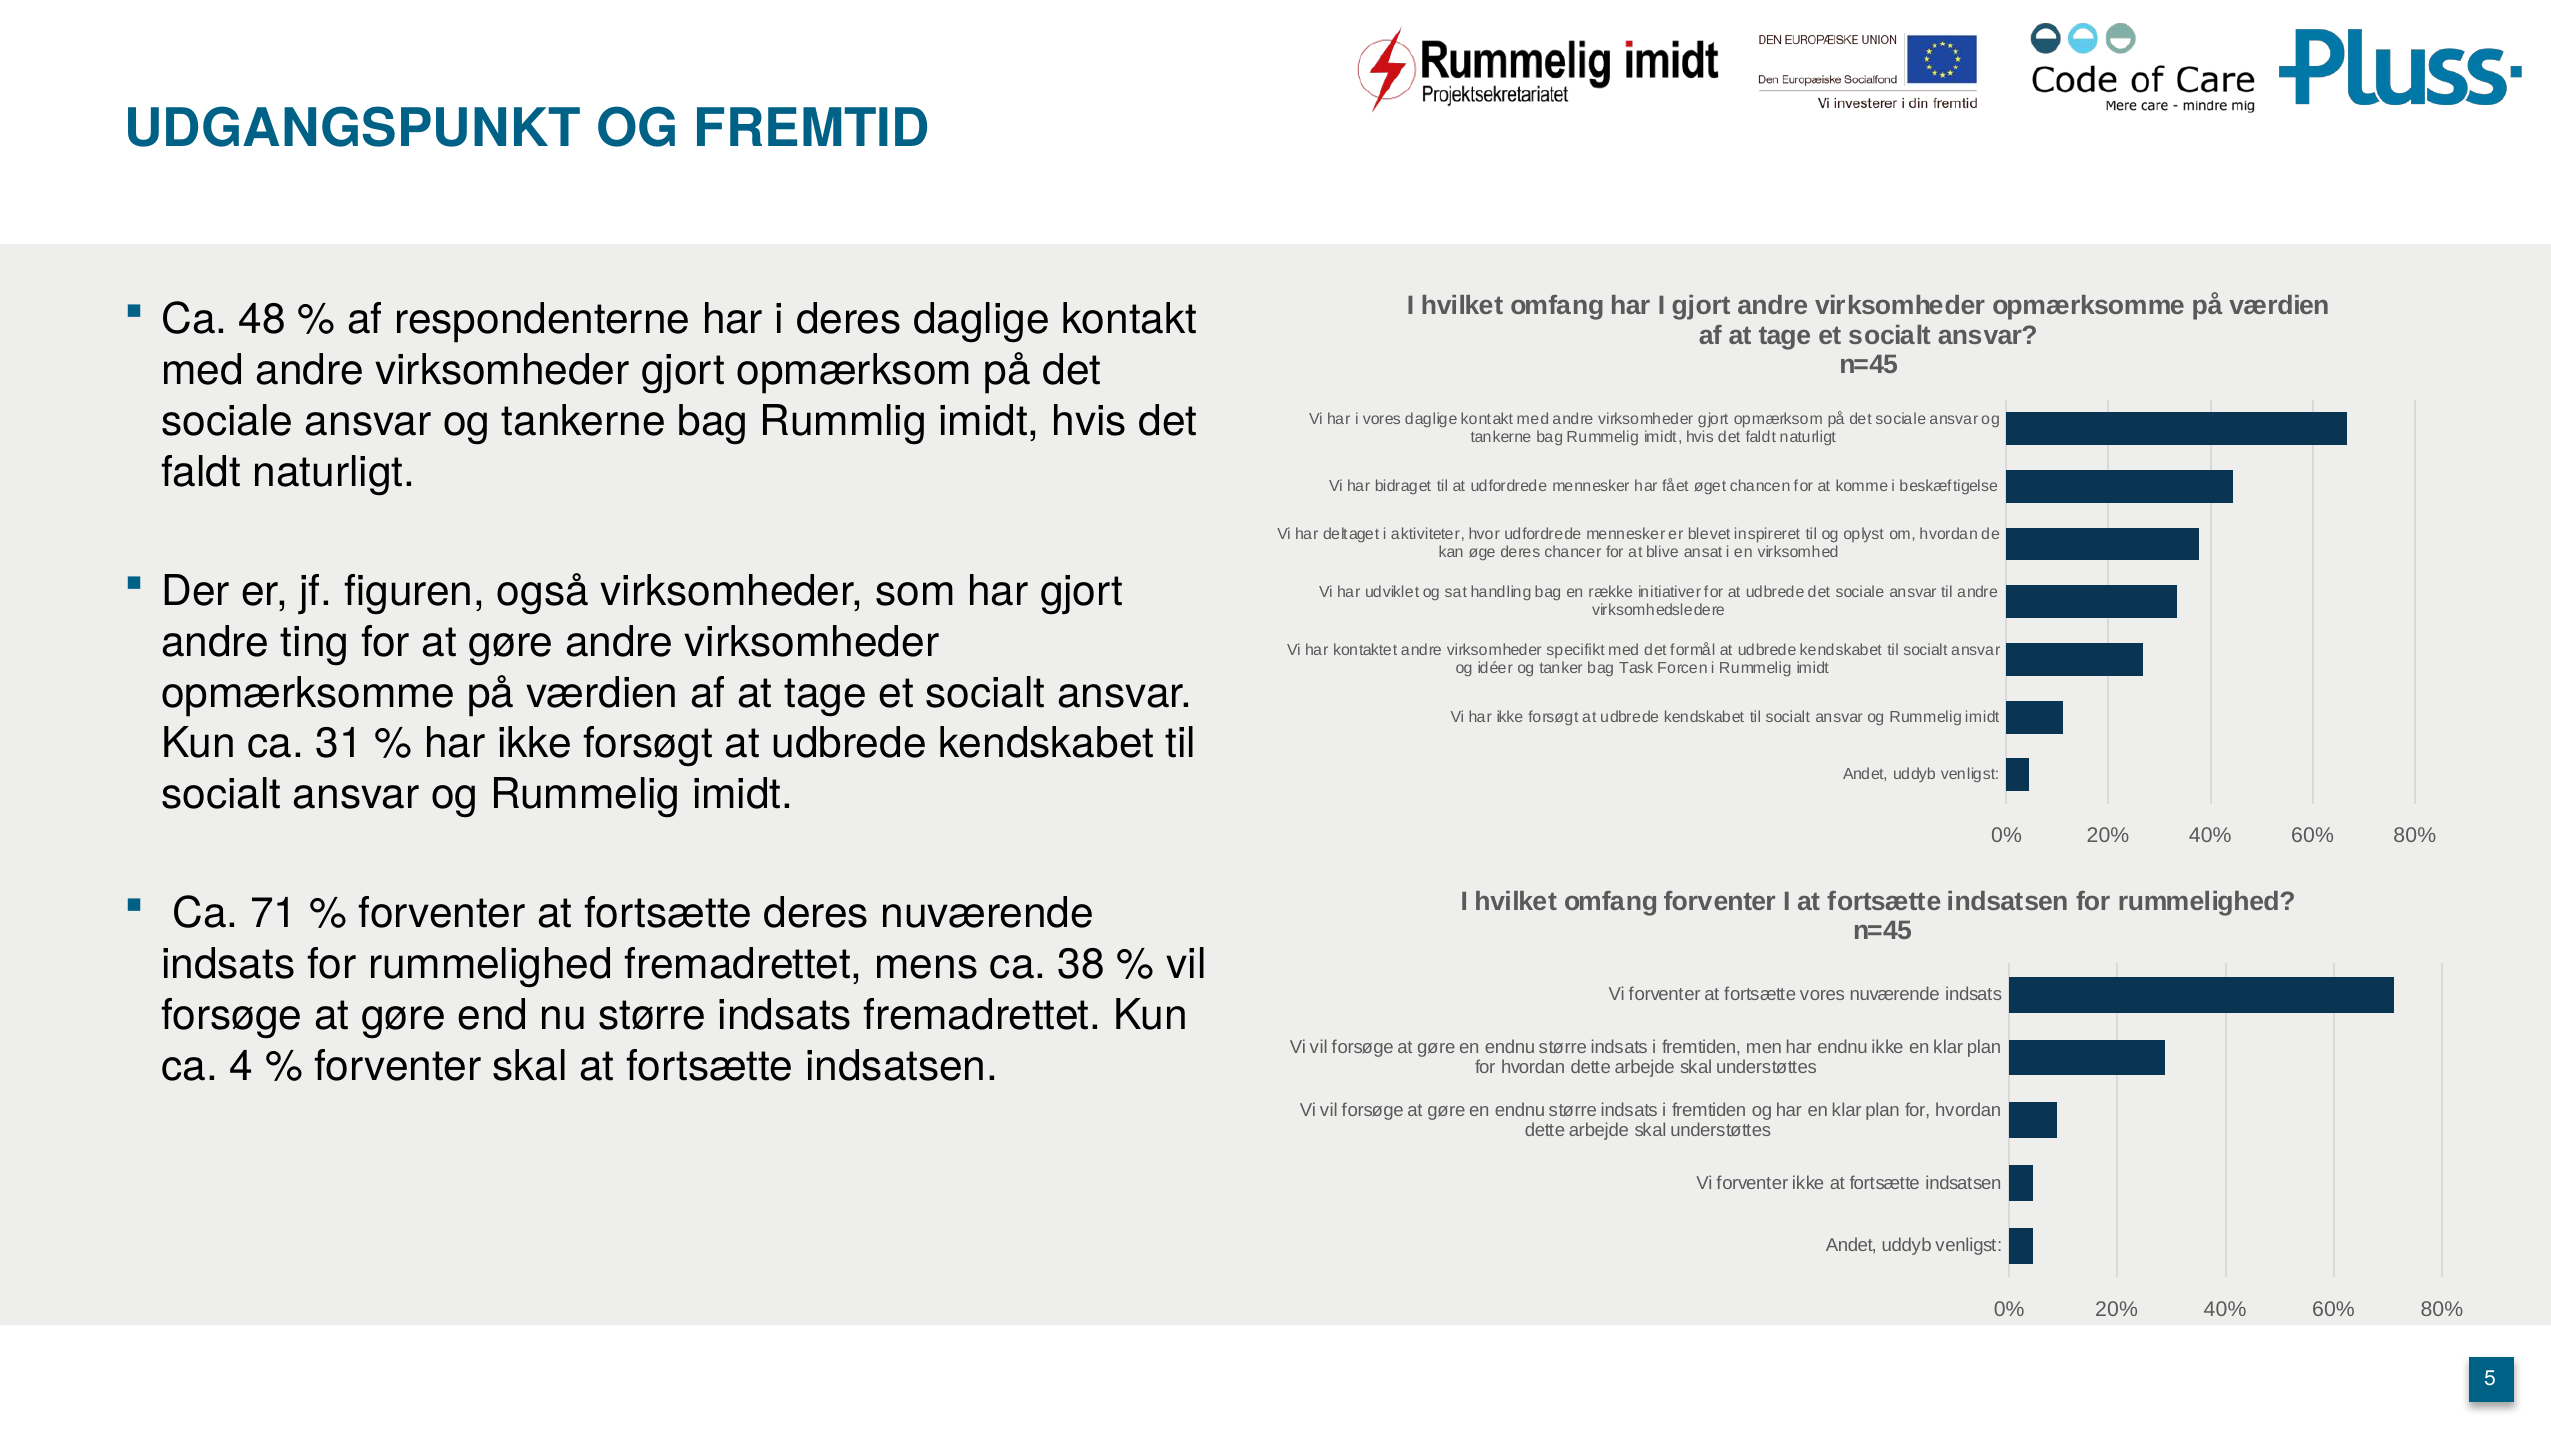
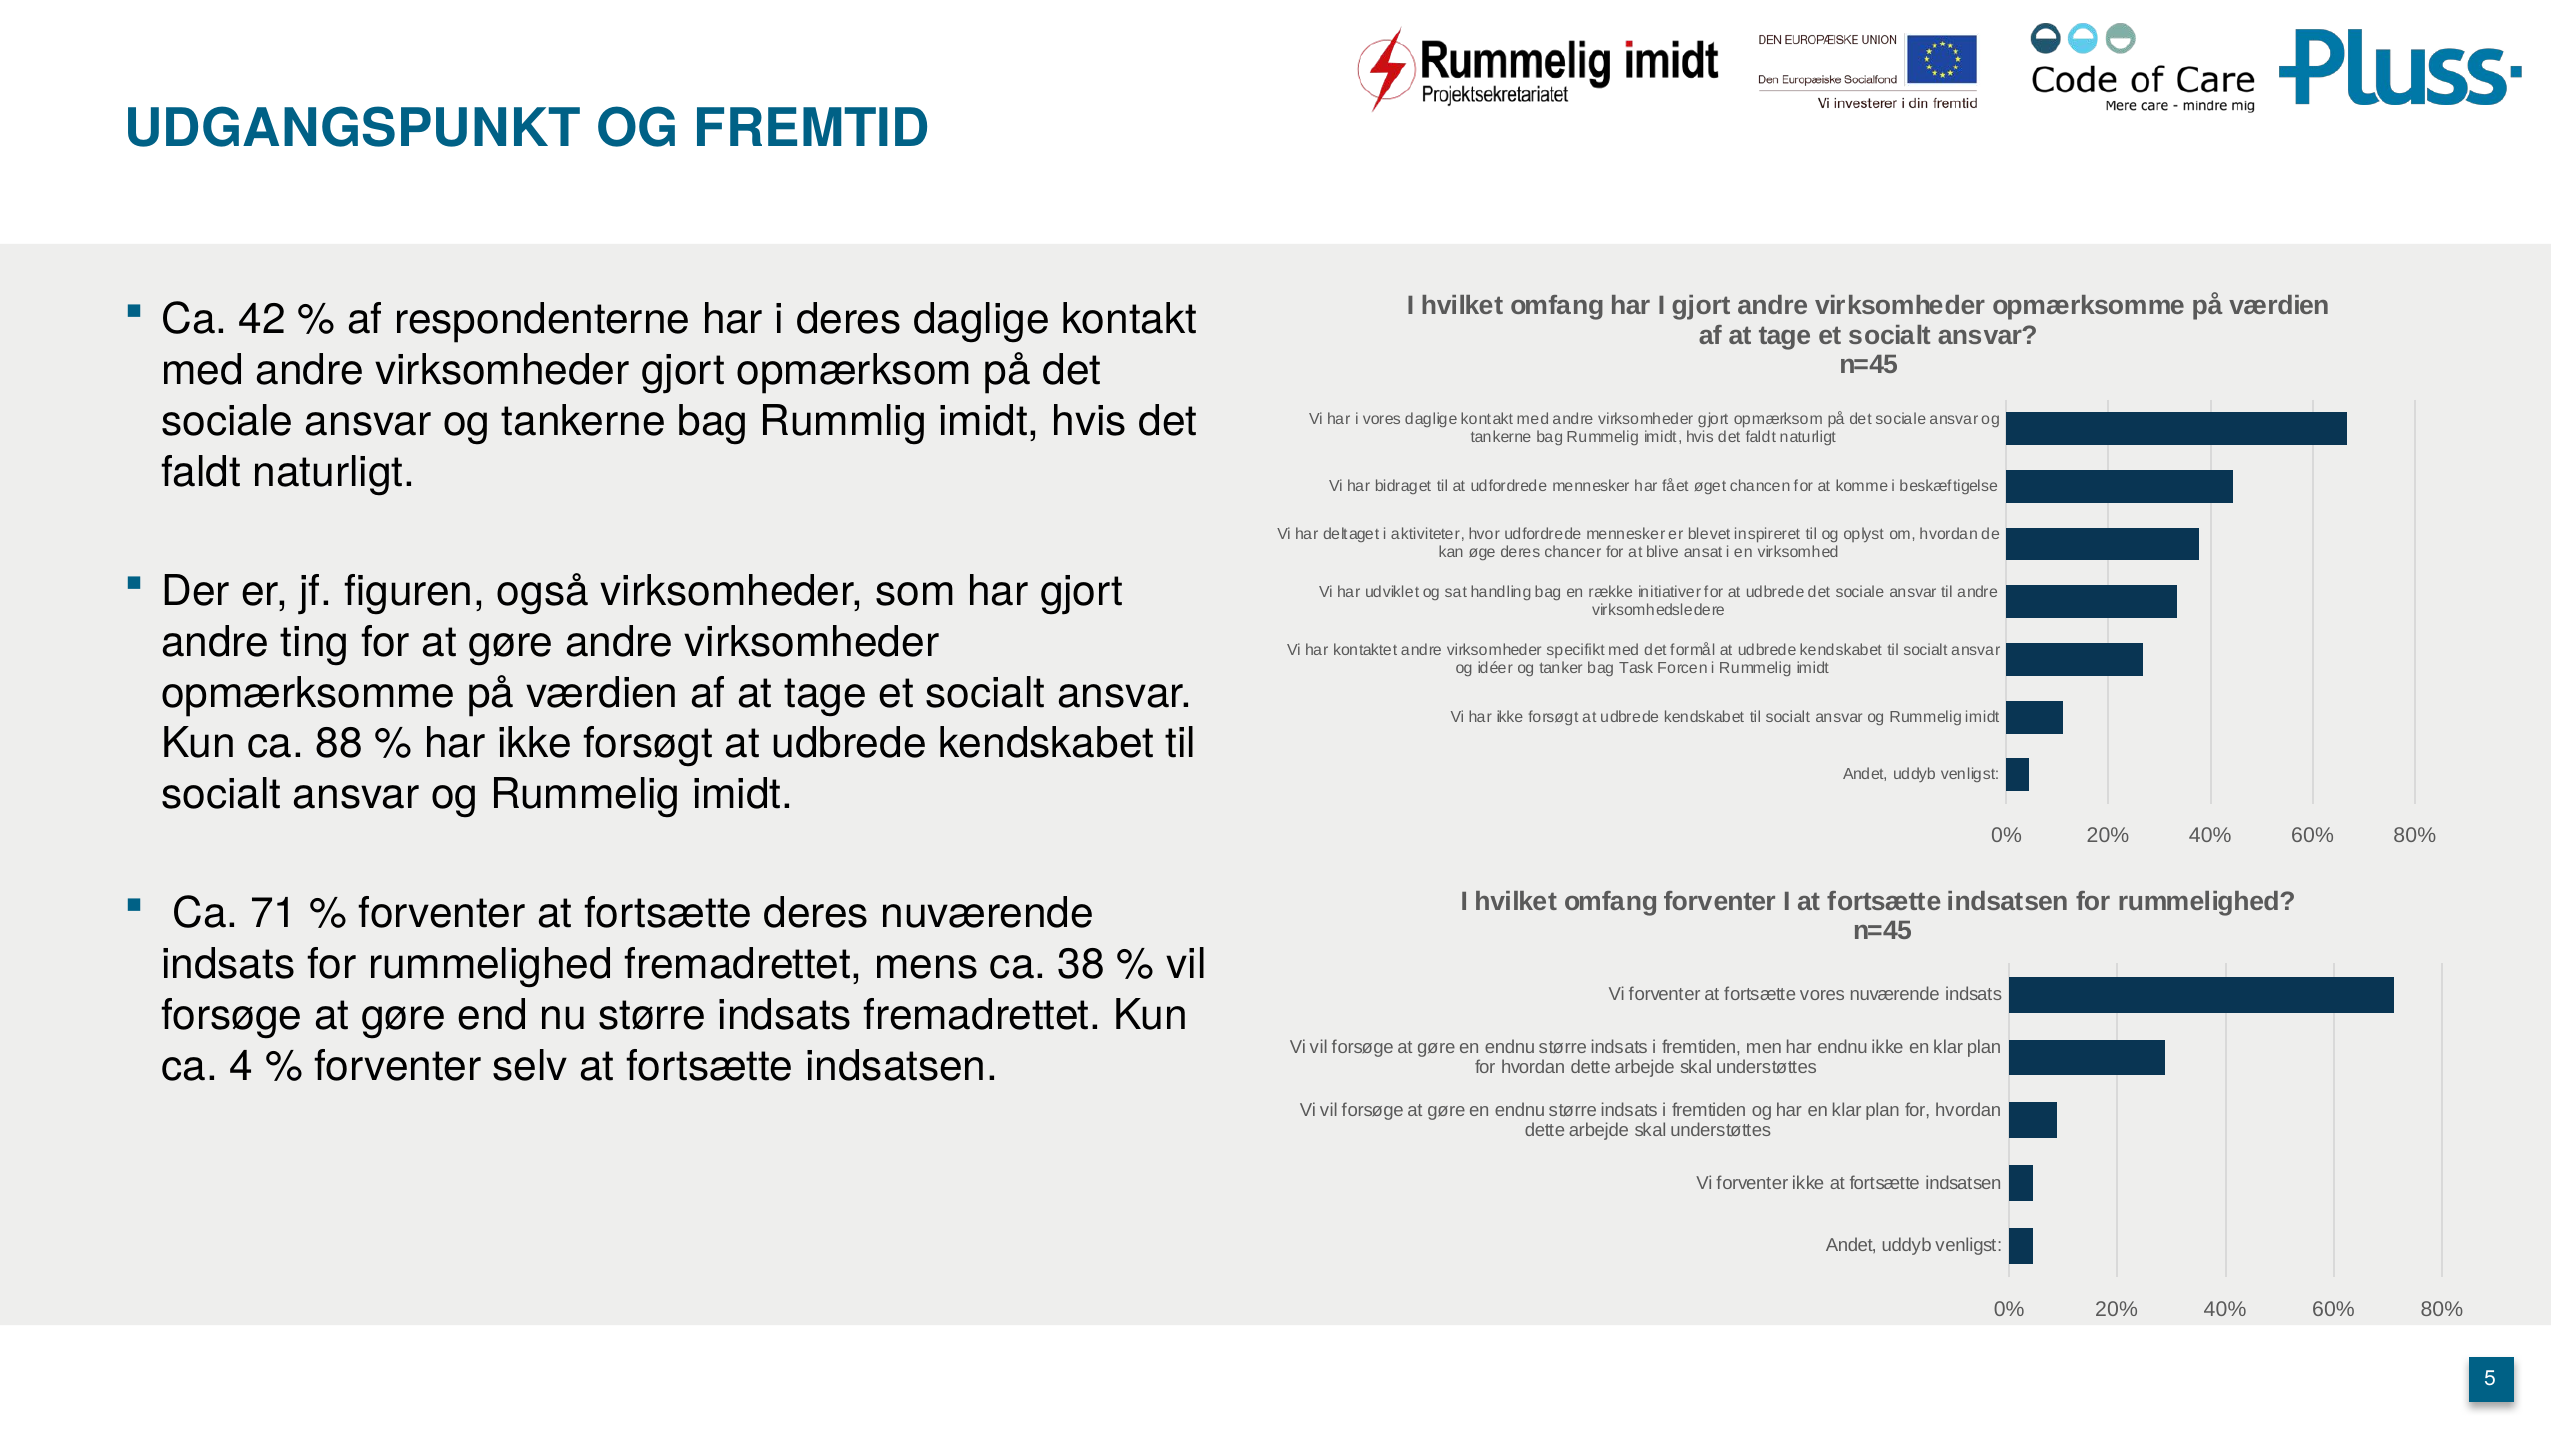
48: 48 -> 42
31: 31 -> 88
forventer skal: skal -> selv
